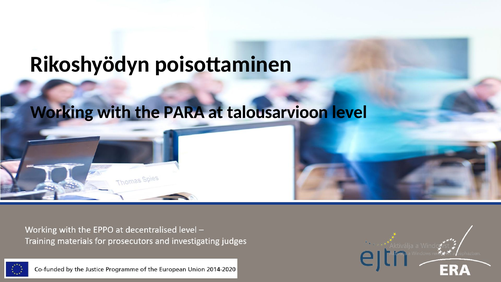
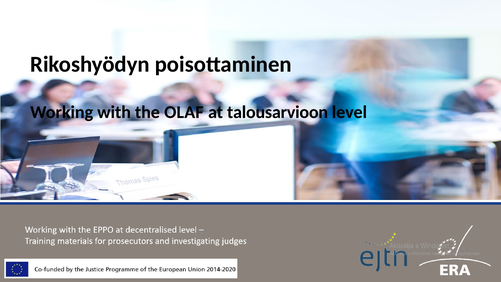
PARA: PARA -> OLAF
